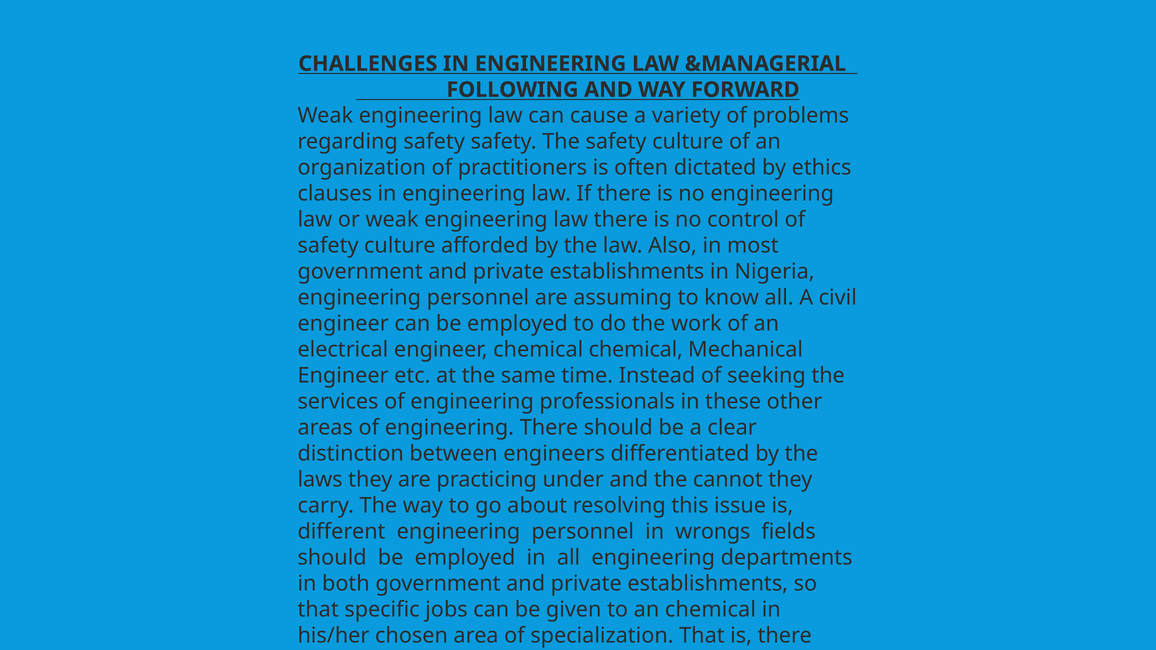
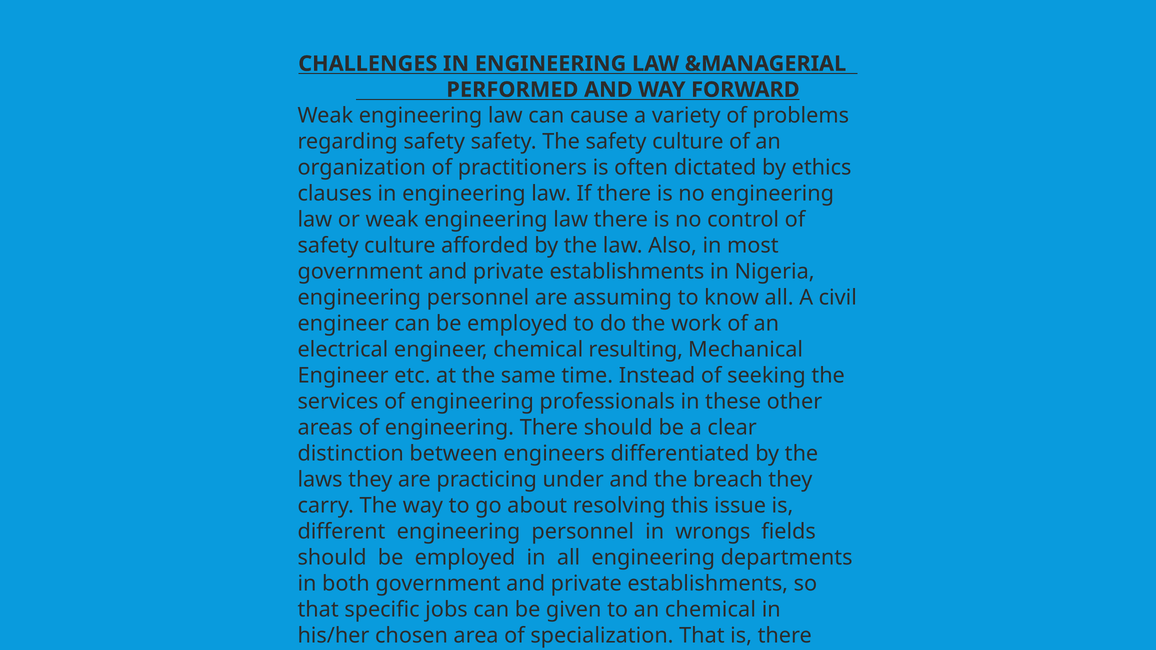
FOLLOWING: FOLLOWING -> PERFORMED
chemical chemical: chemical -> resulting
cannot: cannot -> breach
